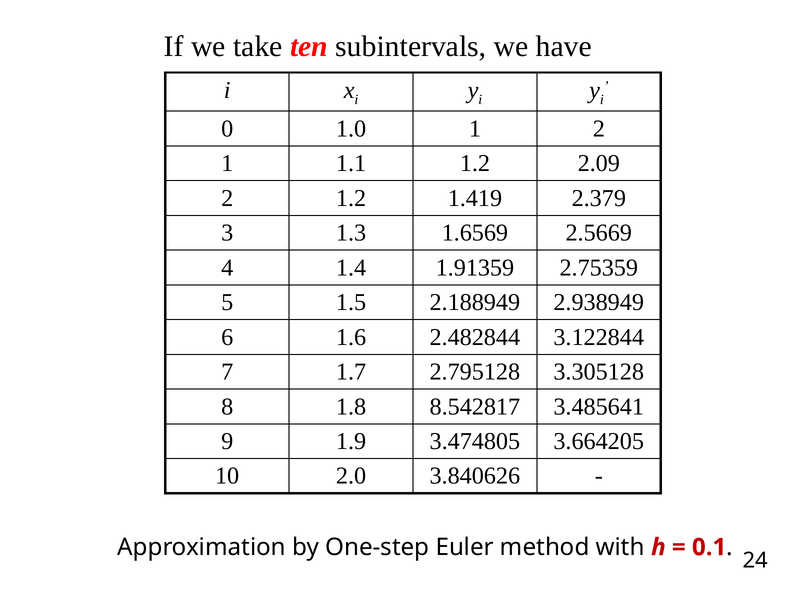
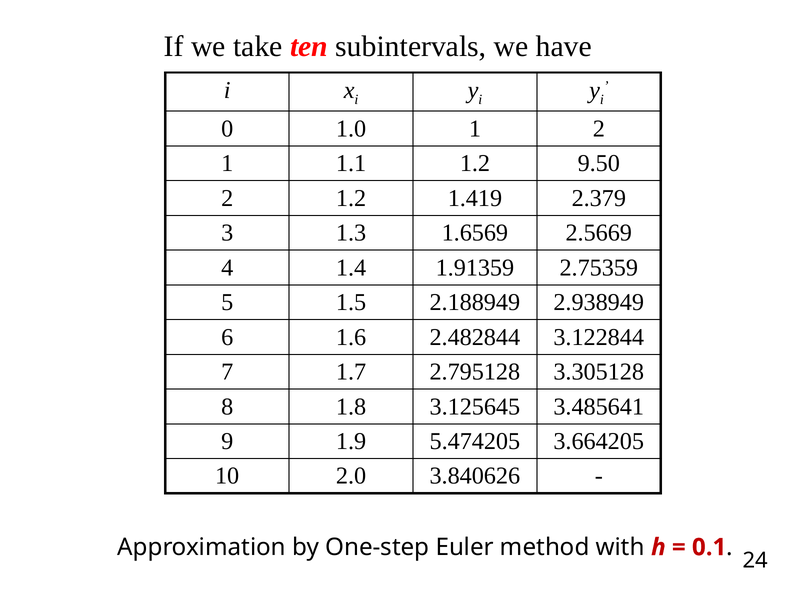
2.09: 2.09 -> 9.50
8.542817: 8.542817 -> 3.125645
3.474805: 3.474805 -> 5.474205
